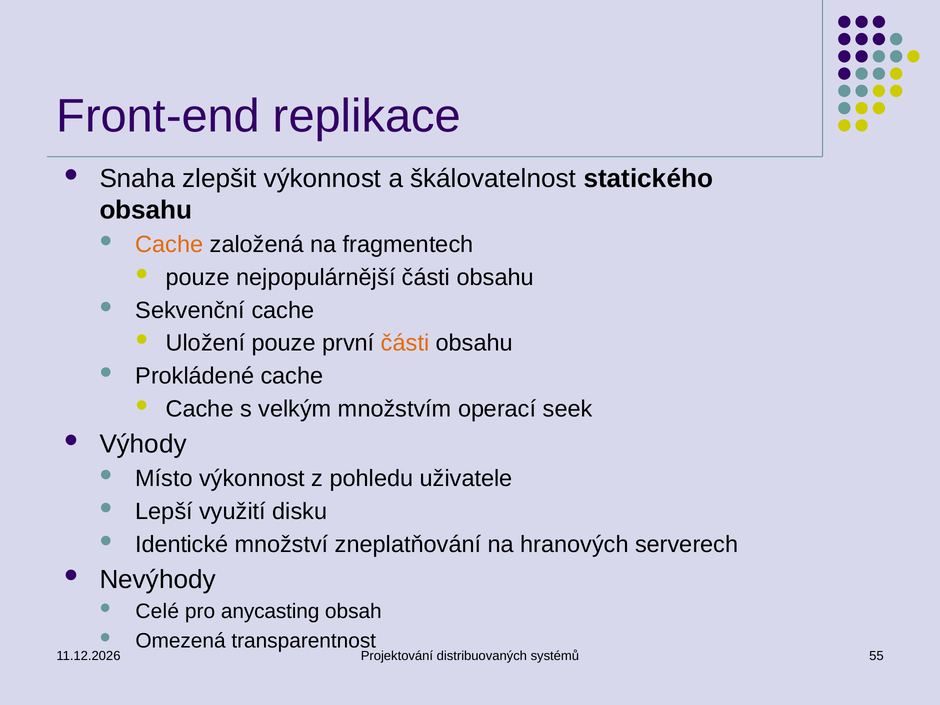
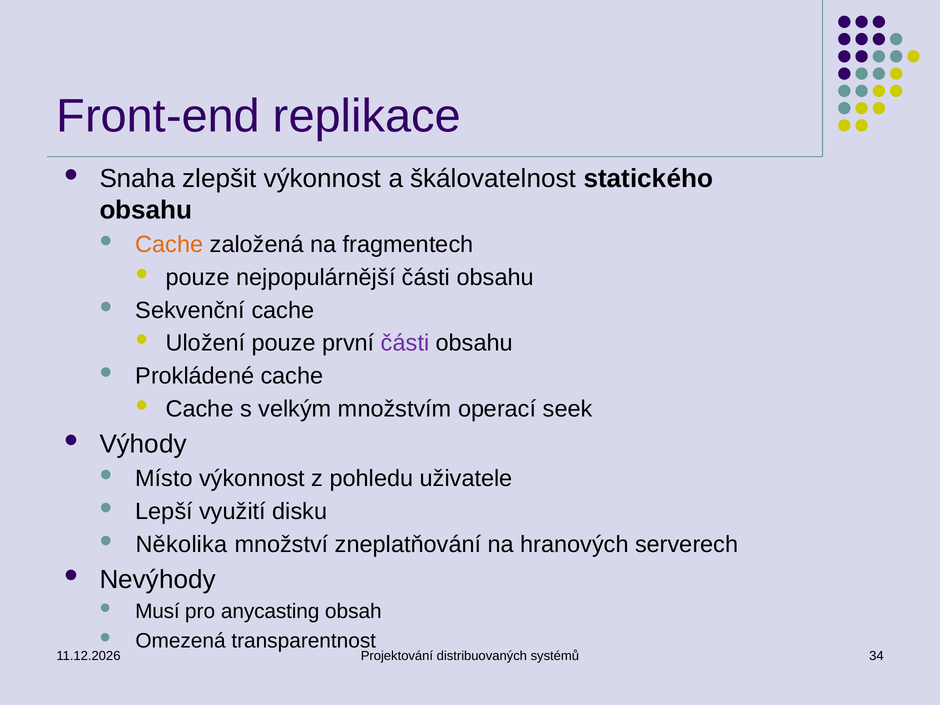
části at (405, 343) colour: orange -> purple
Identické: Identické -> Několika
Celé: Celé -> Musí
55: 55 -> 34
